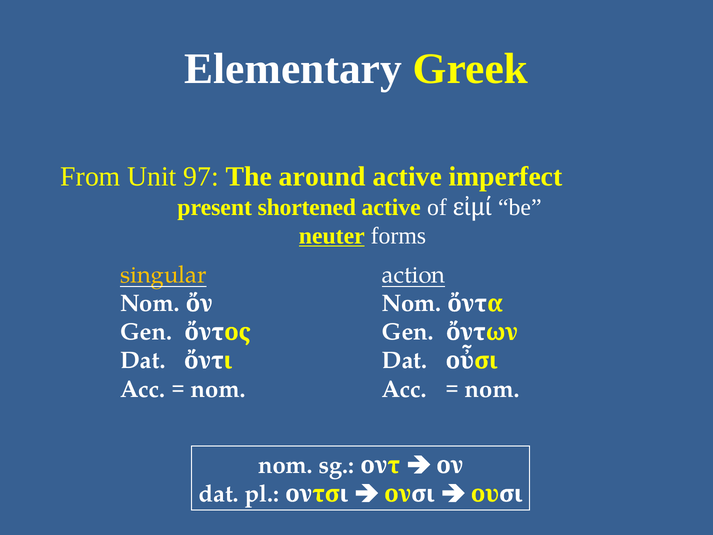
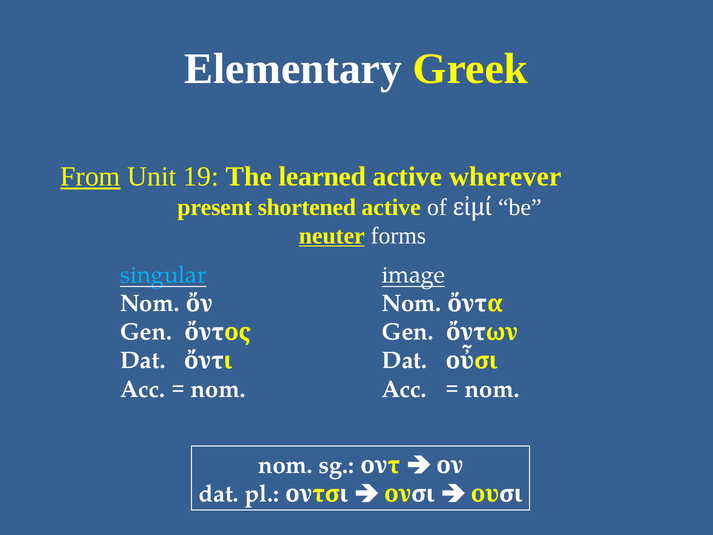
From underline: none -> present
97: 97 -> 19
around: around -> learned
imperfect: imperfect -> wherever
singular colour: yellow -> light blue
action: action -> image
